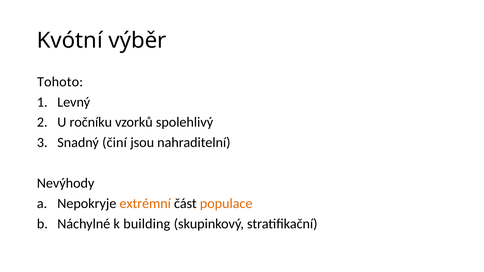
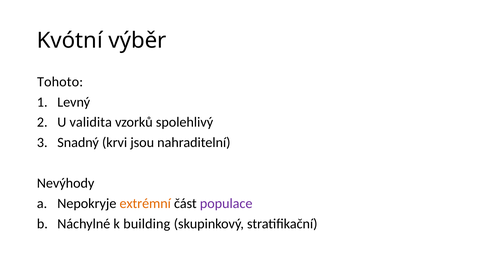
ročníku: ročníku -> validita
činí: činí -> krvi
populace colour: orange -> purple
